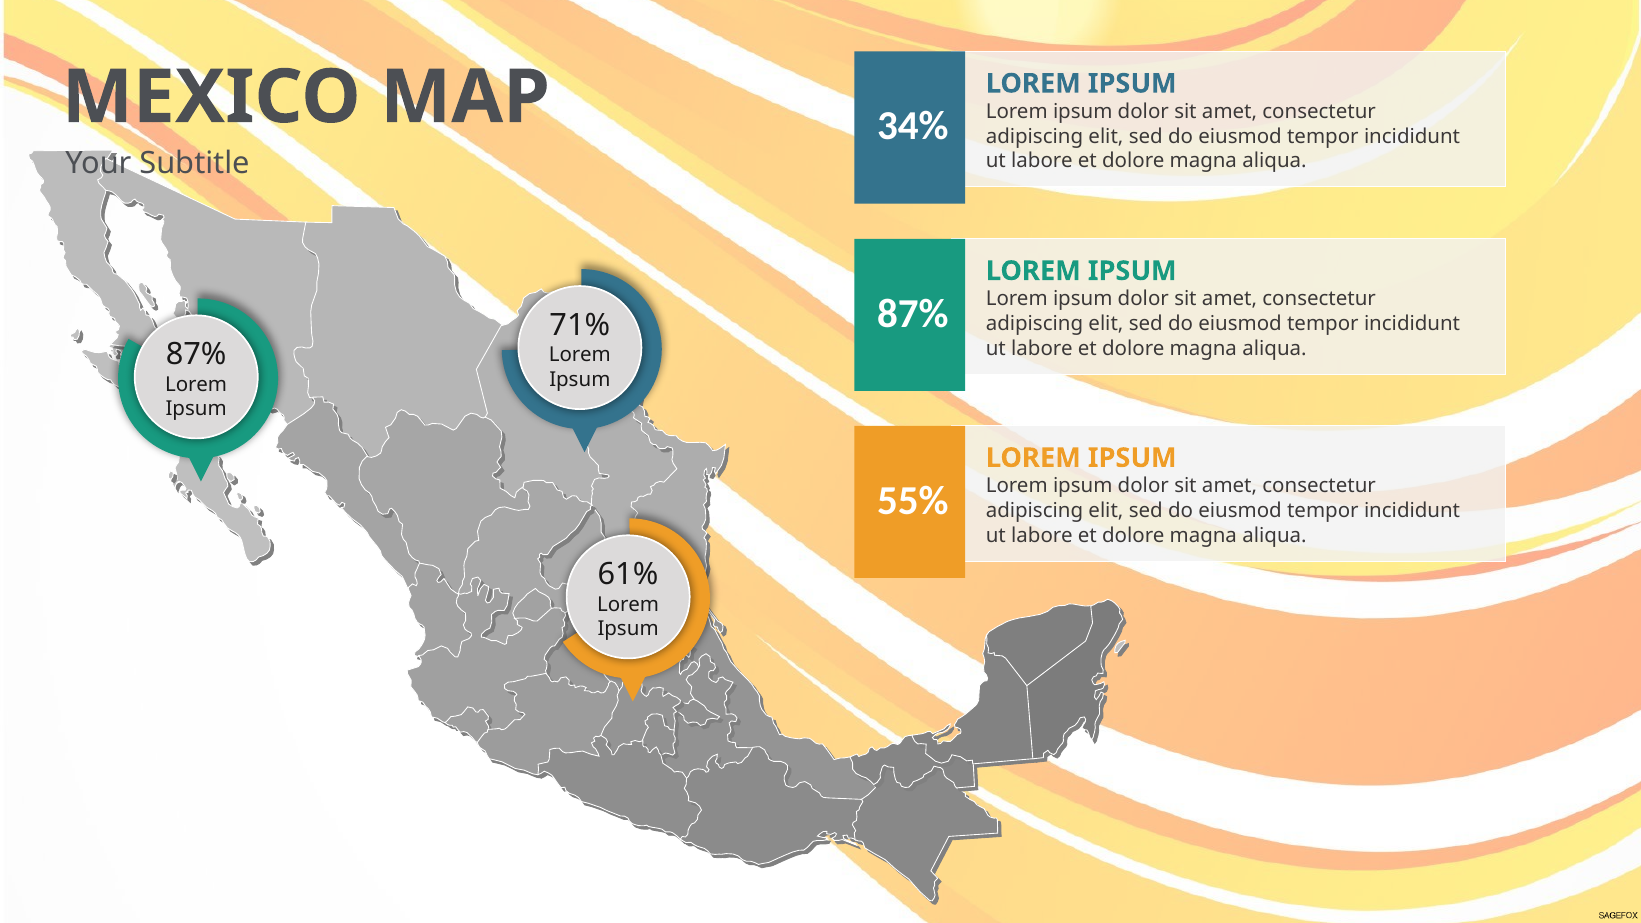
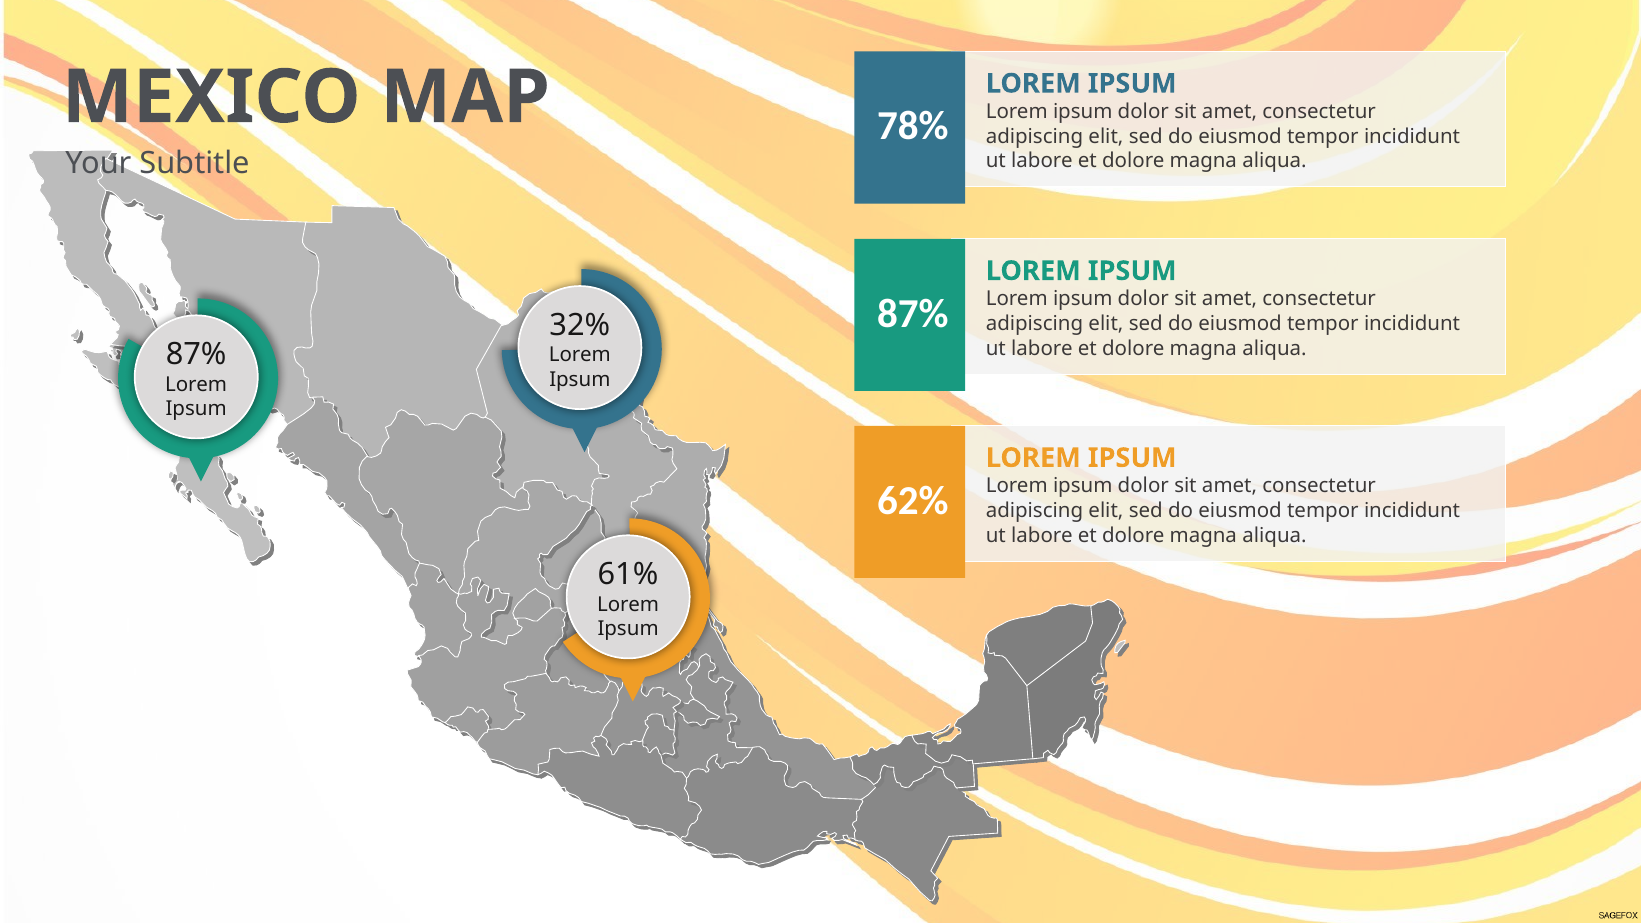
34%: 34% -> 78%
71%: 71% -> 32%
55%: 55% -> 62%
